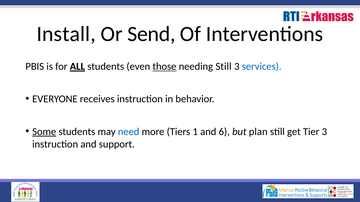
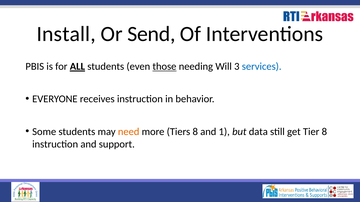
needing Still: Still -> Will
Some underline: present -> none
need colour: blue -> orange
Tiers 1: 1 -> 8
6: 6 -> 1
plan: plan -> data
Tier 3: 3 -> 8
